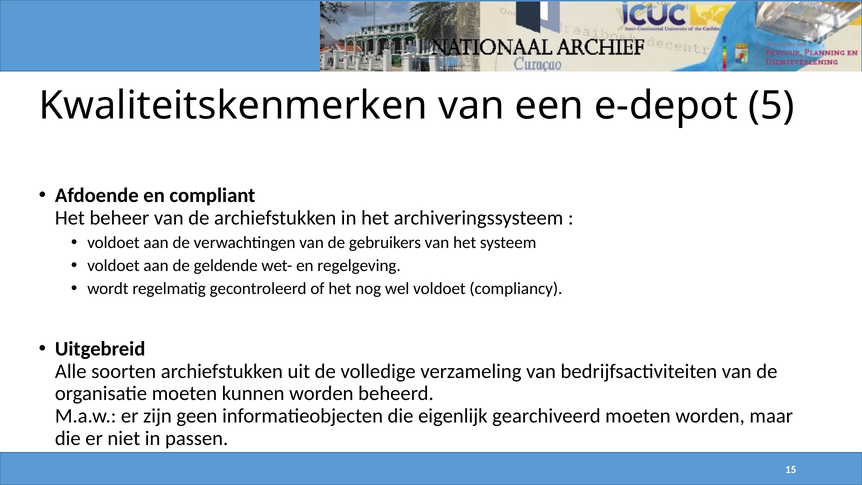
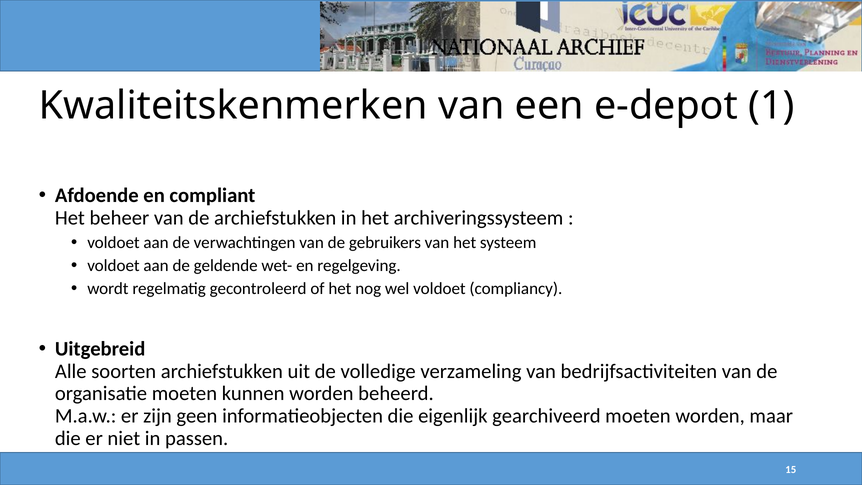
5: 5 -> 1
